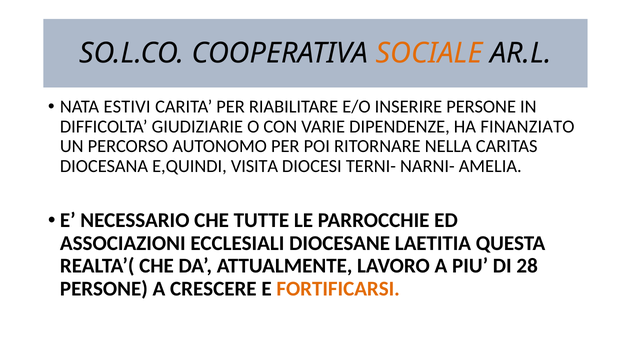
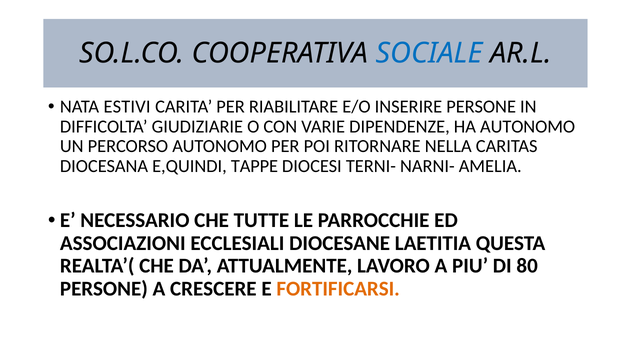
SOCIALE colour: orange -> blue
HA FINANZIATO: FINANZIATO -> AUTONOMO
VISITA: VISITA -> TAPPE
28: 28 -> 80
